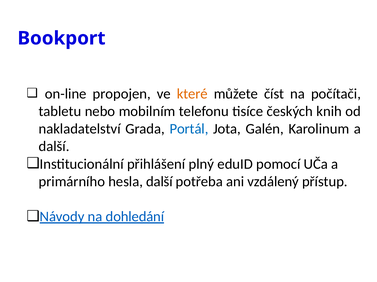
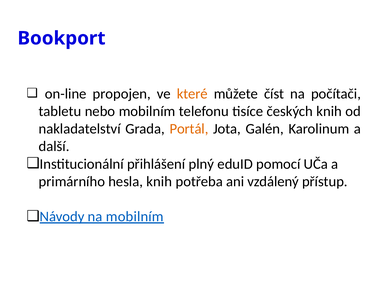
Portál colour: blue -> orange
hesla další: další -> knih
na dohledání: dohledání -> mobilním
